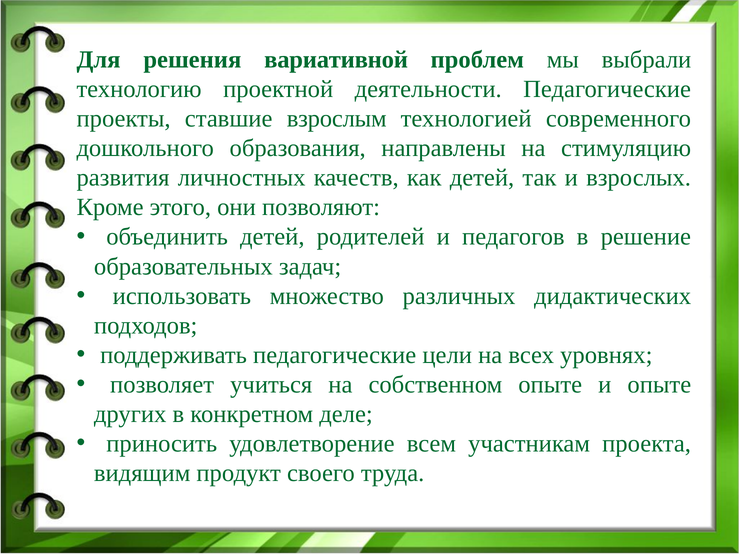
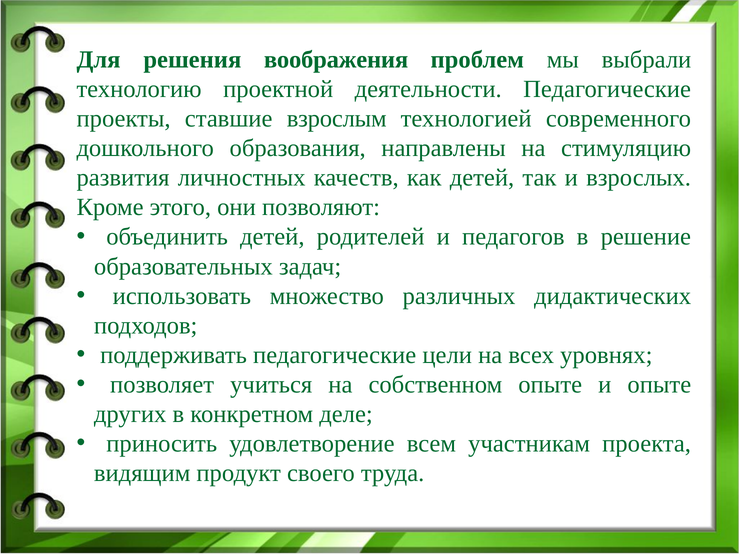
вариативной: вариативной -> воображения
